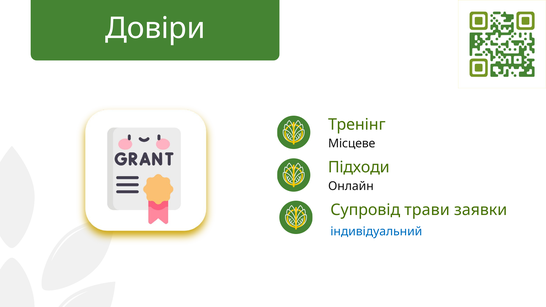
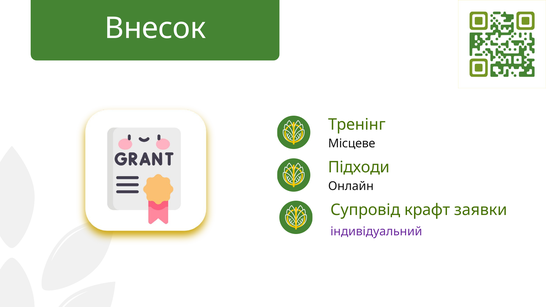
Довіри: Довіри -> Внесок
трави: трави -> крафт
індивідуальний colour: blue -> purple
